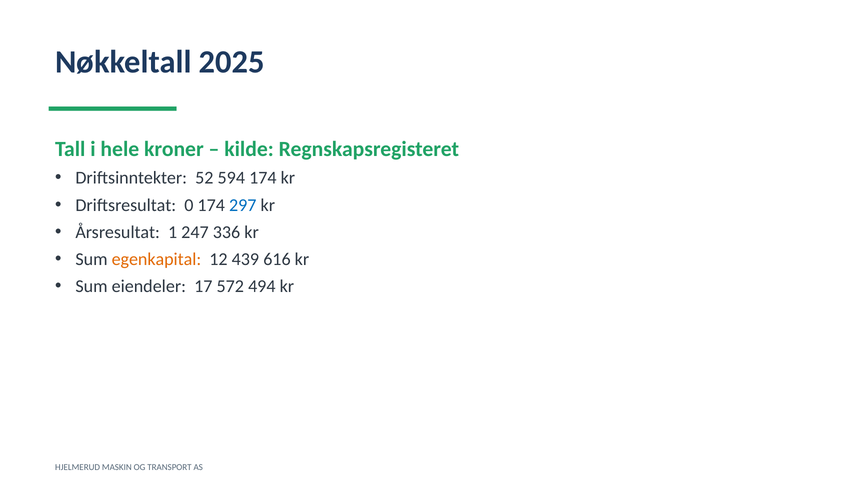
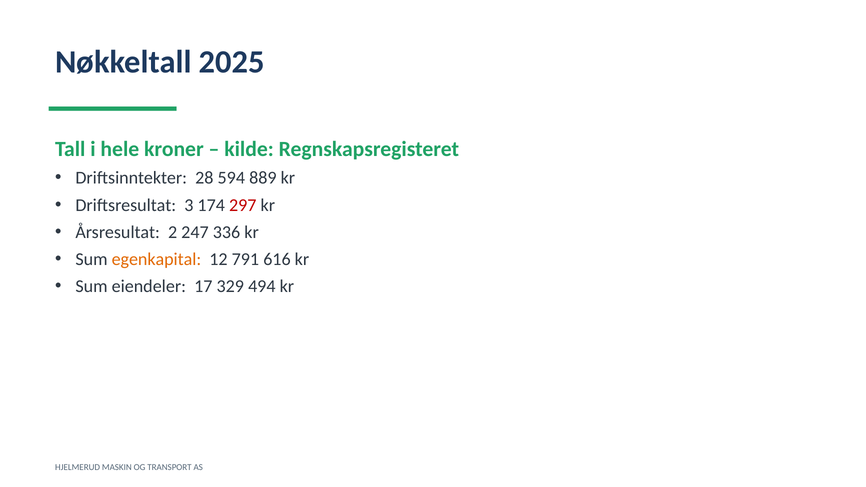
52: 52 -> 28
594 174: 174 -> 889
0: 0 -> 3
297 colour: blue -> red
1: 1 -> 2
439: 439 -> 791
572: 572 -> 329
